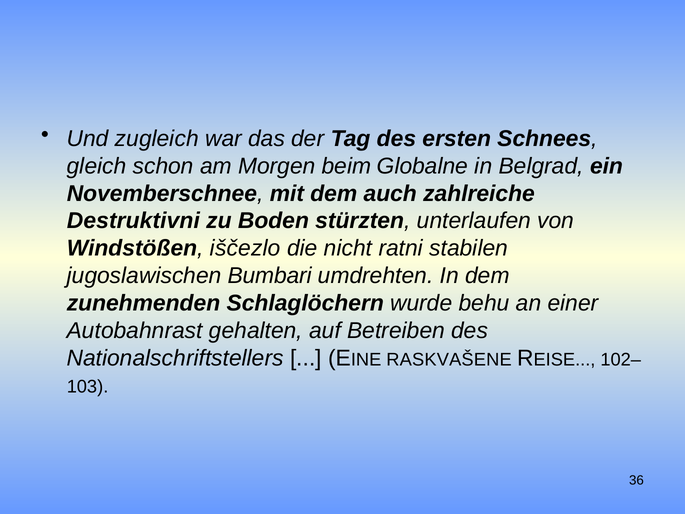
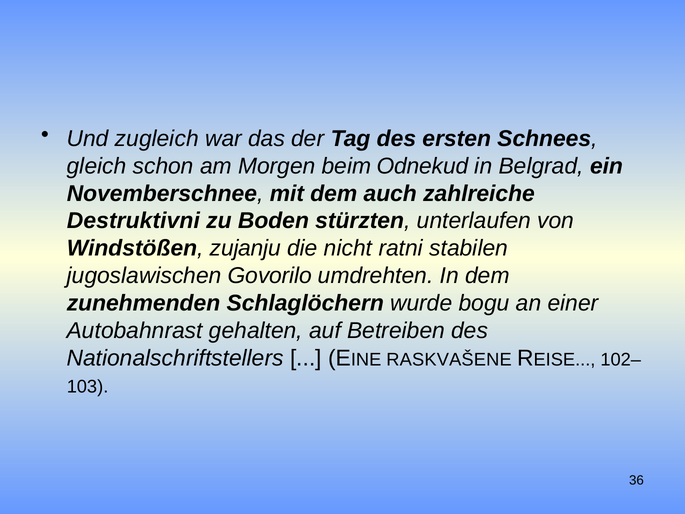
Globalne: Globalne -> Odnekud
iščezlo: iščezlo -> zujanju
Bumbari: Bumbari -> Govorilo
behu: behu -> bogu
